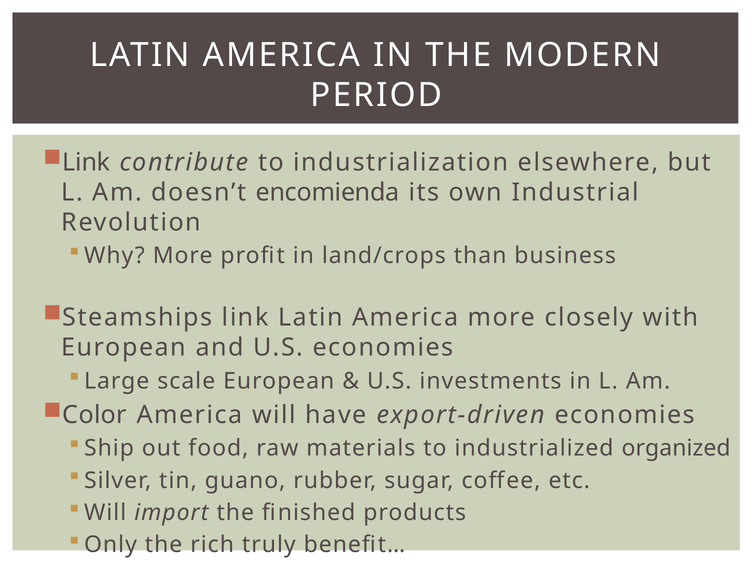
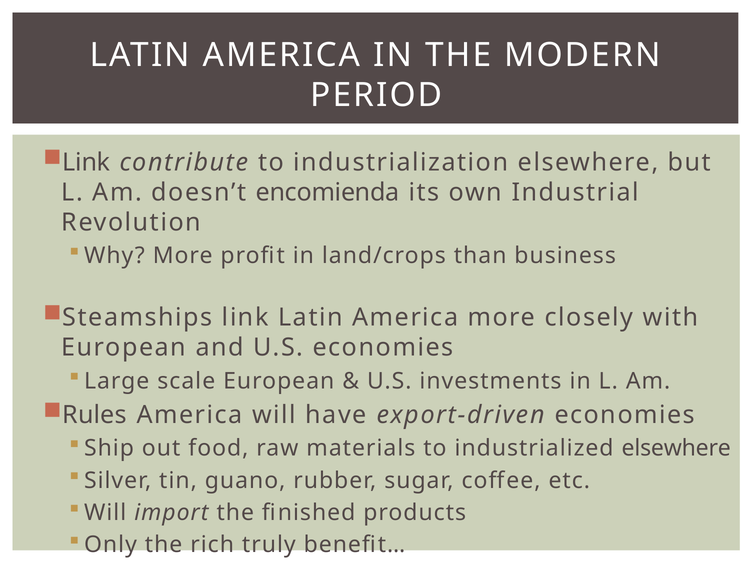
Color: Color -> Rules
industrialized organized: organized -> elsewhere
